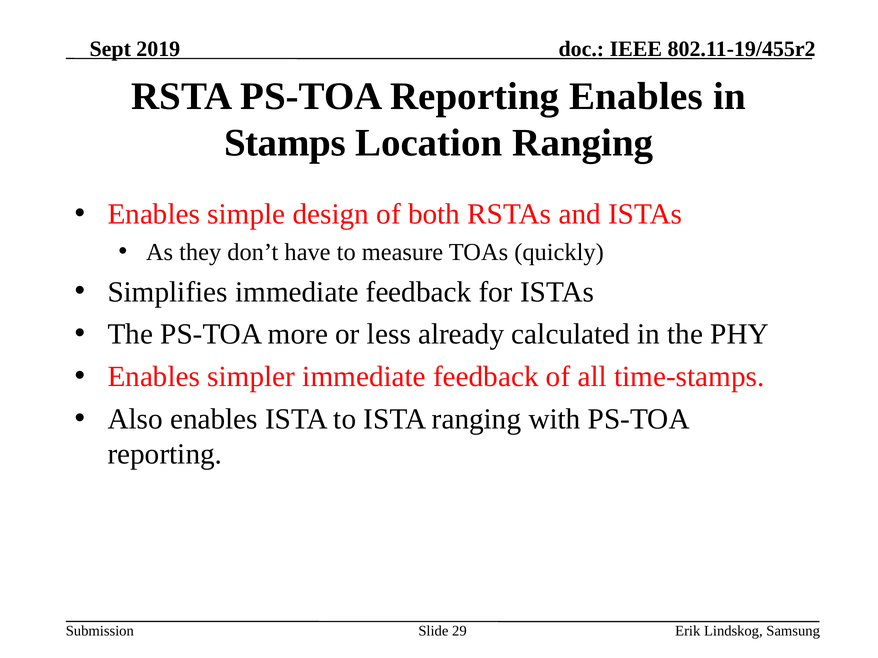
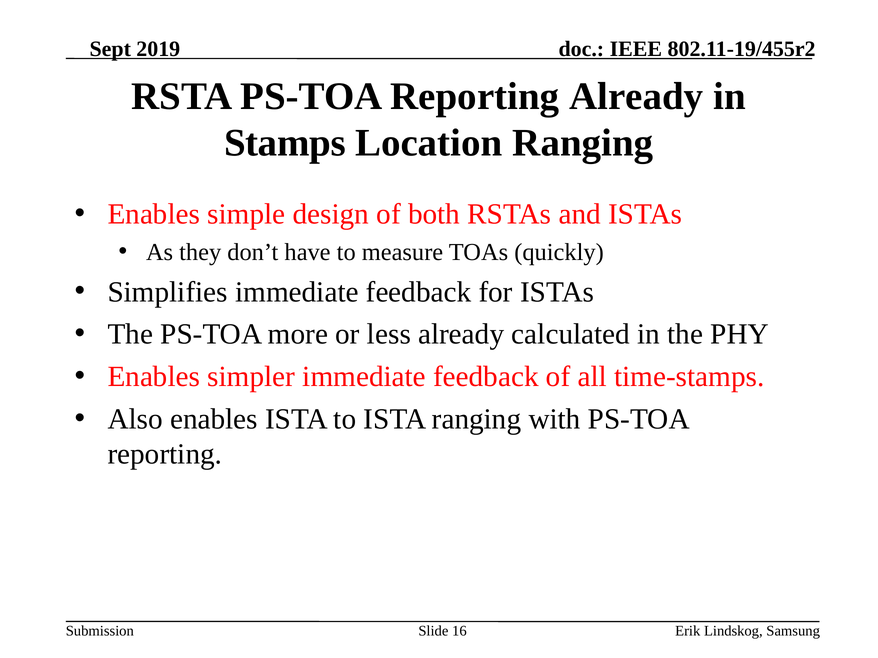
Reporting Enables: Enables -> Already
29: 29 -> 16
